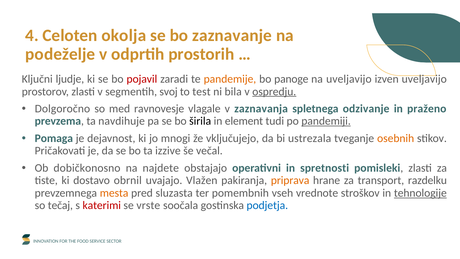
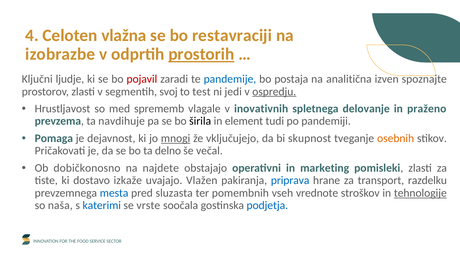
okolja: okolja -> vlažna
zaznavanje: zaznavanje -> restavraciji
podeželje: podeželje -> izobrazbe
prostorih underline: none -> present
pandemije colour: orange -> blue
panoge: panoge -> postaja
na uveljavijo: uveljavijo -> analitična
izven uveljavijo: uveljavijo -> spoznajte
bila: bila -> jedi
Dolgoročno: Dolgoročno -> Hrustljavost
ravnovesje: ravnovesje -> sprememb
zaznavanja: zaznavanja -> inovativnih
odzivanje: odzivanje -> delovanje
pandemiji underline: present -> none
mnogi underline: none -> present
ustrezala: ustrezala -> skupnost
izzive: izzive -> delno
spretnosti: spretnosti -> marketing
obrnil: obrnil -> izkaže
priprava colour: orange -> blue
mesta colour: orange -> blue
tečaj: tečaj -> naša
katerimi colour: red -> blue
